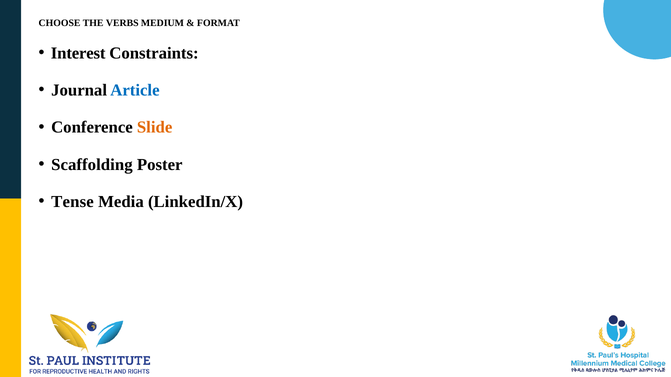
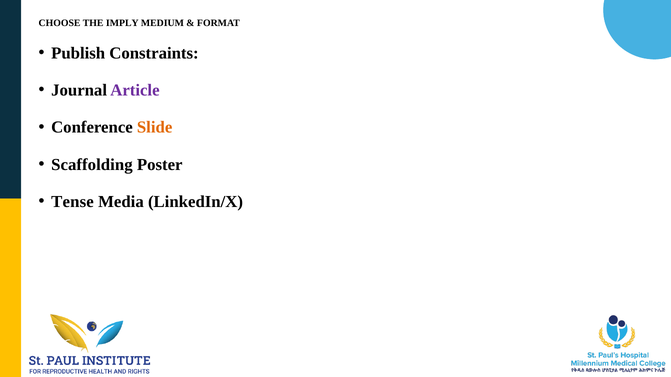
VERBS: VERBS -> IMPLY
Interest: Interest -> Publish
Article colour: blue -> purple
